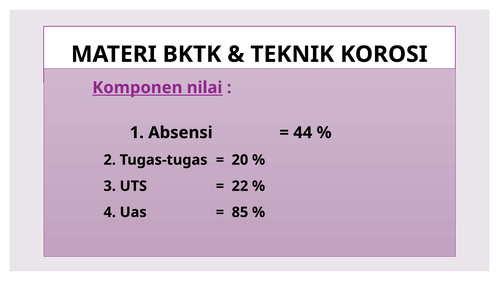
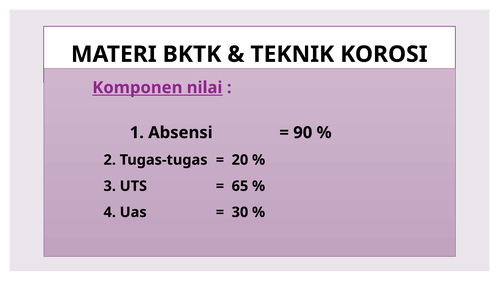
44: 44 -> 90
22: 22 -> 65
85: 85 -> 30
